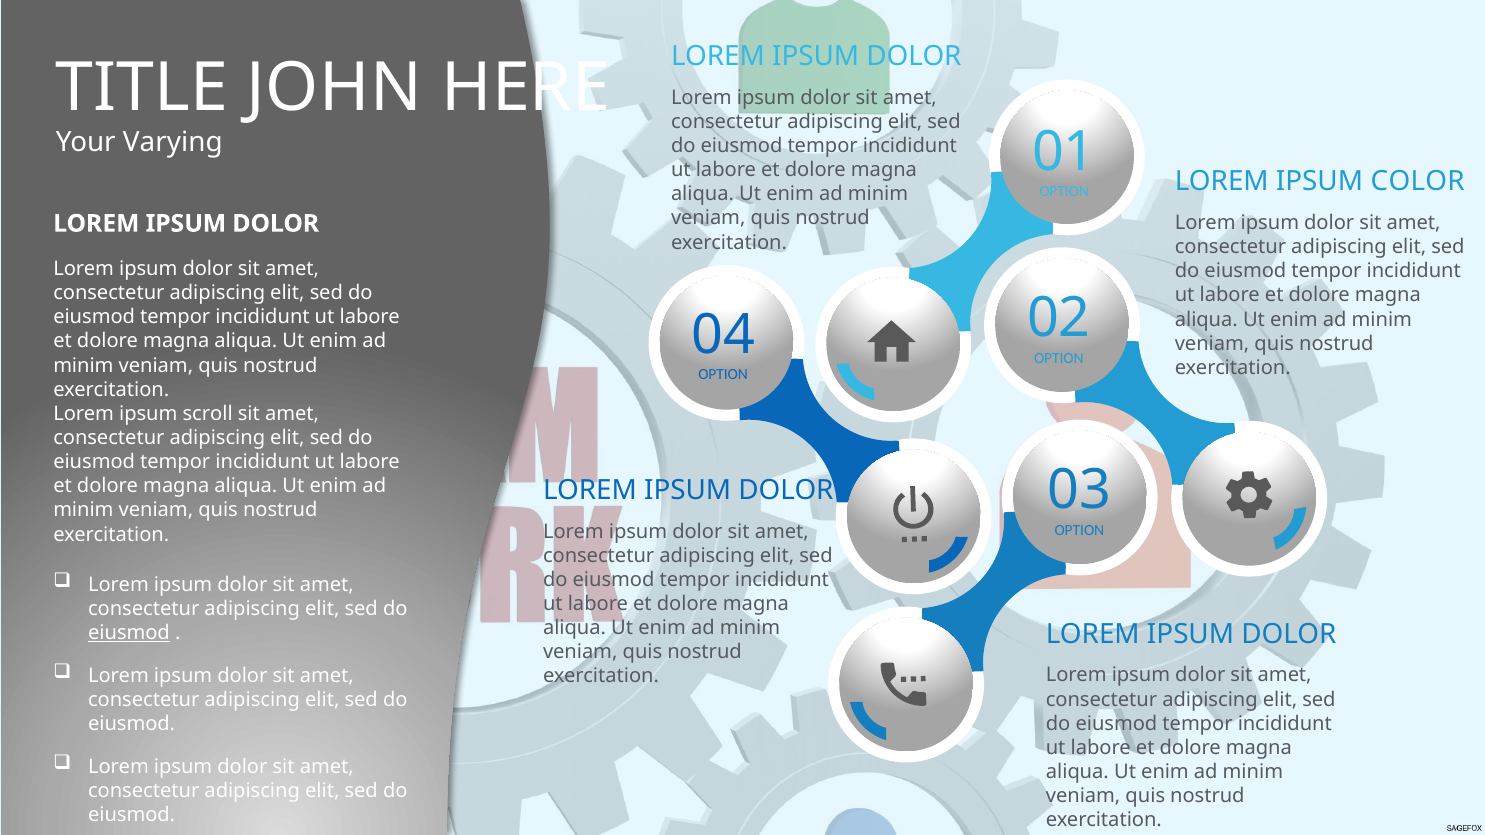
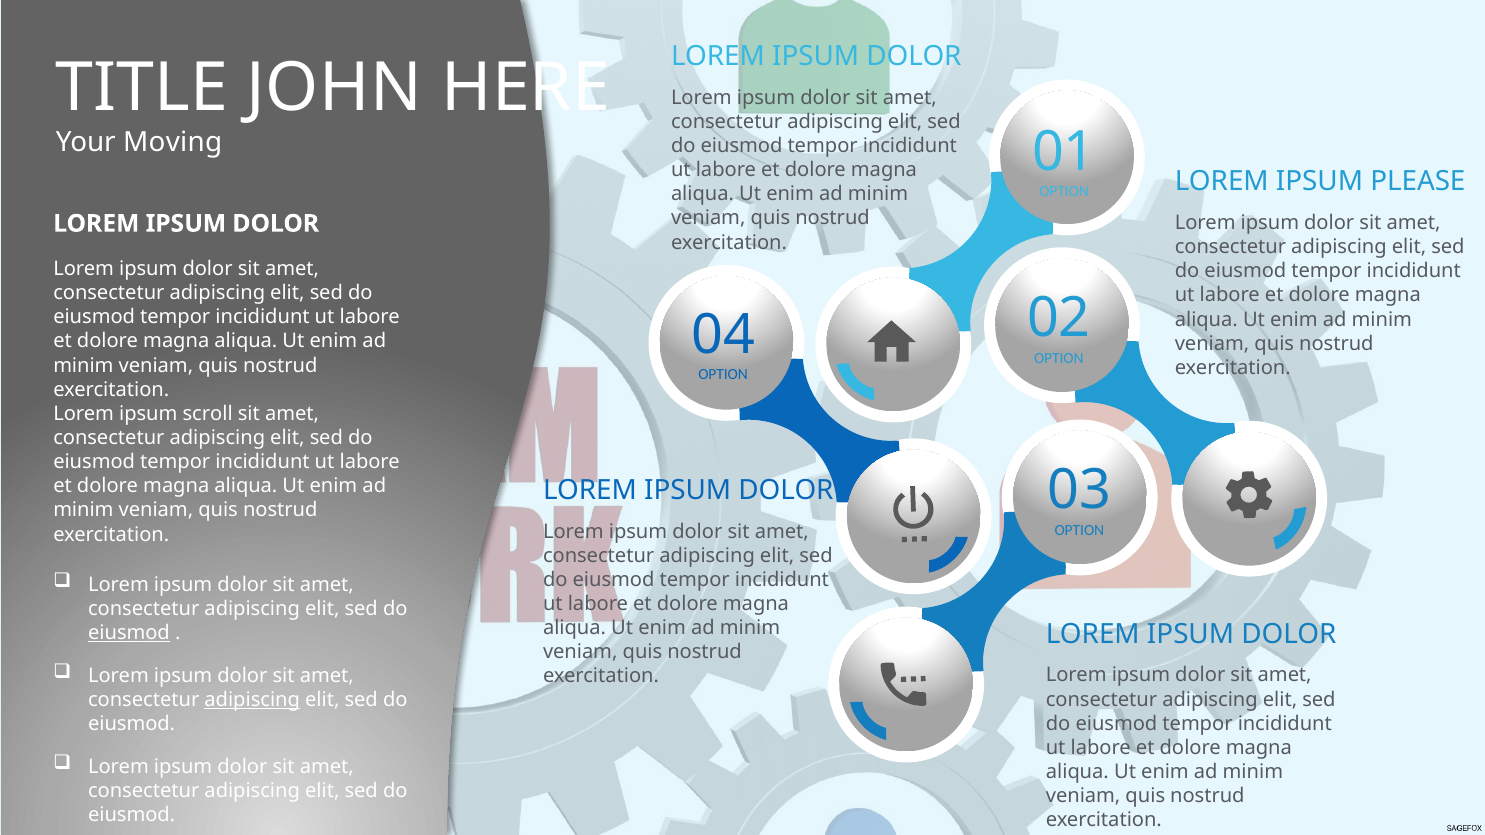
Varying: Varying -> Moving
COLOR: COLOR -> PLEASE
adipiscing at (252, 700) underline: none -> present
